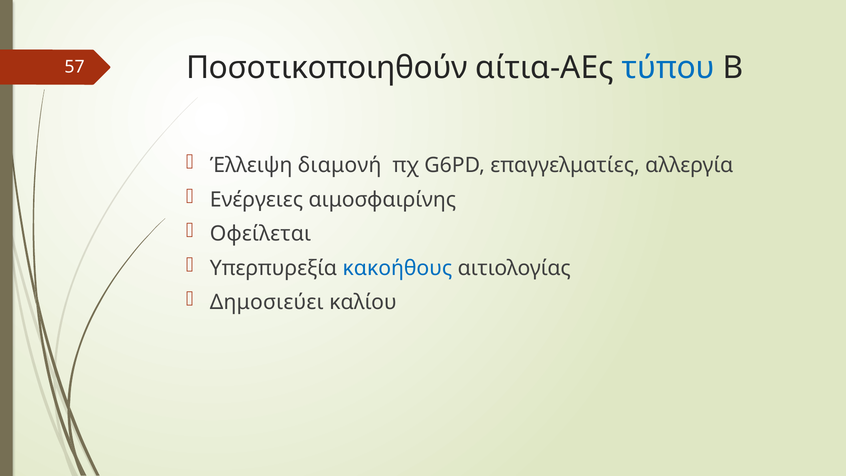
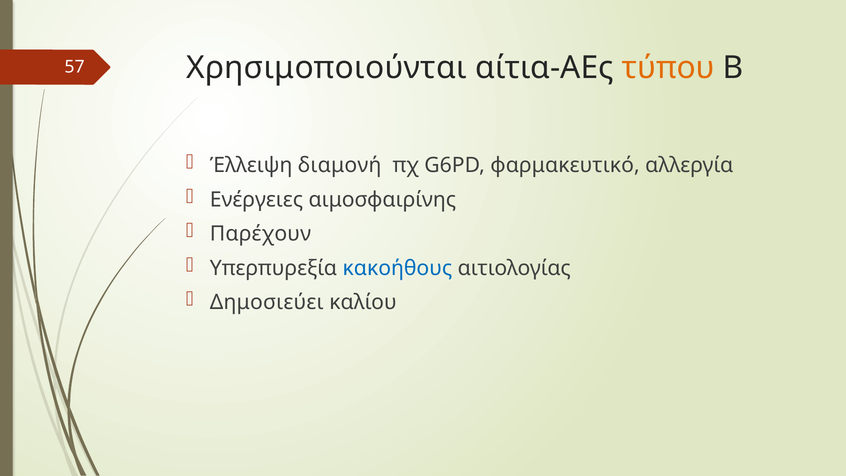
Ποσοτικοποιηθούν: Ποσοτικοποιηθούν -> Χρησιμοποιούνται
τύπου colour: blue -> orange
επαγγελματίες: επαγγελματίες -> φαρμακευτικό
Οφείλεται: Οφείλεται -> Παρέχουν
